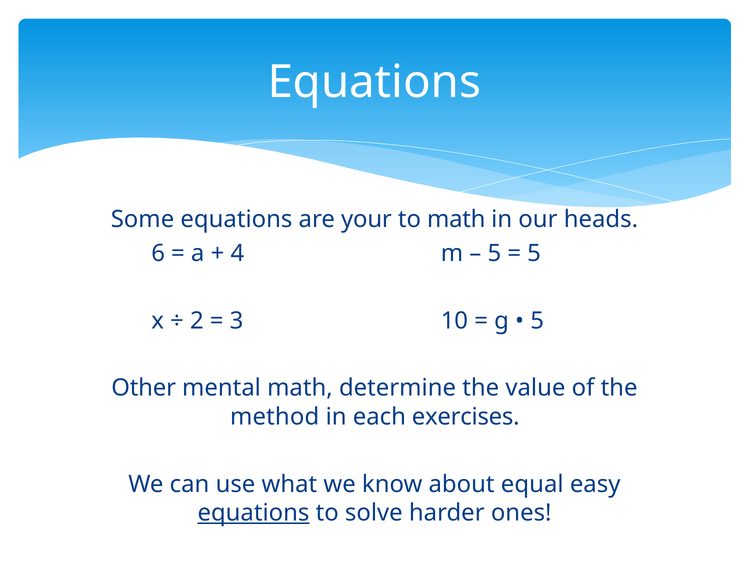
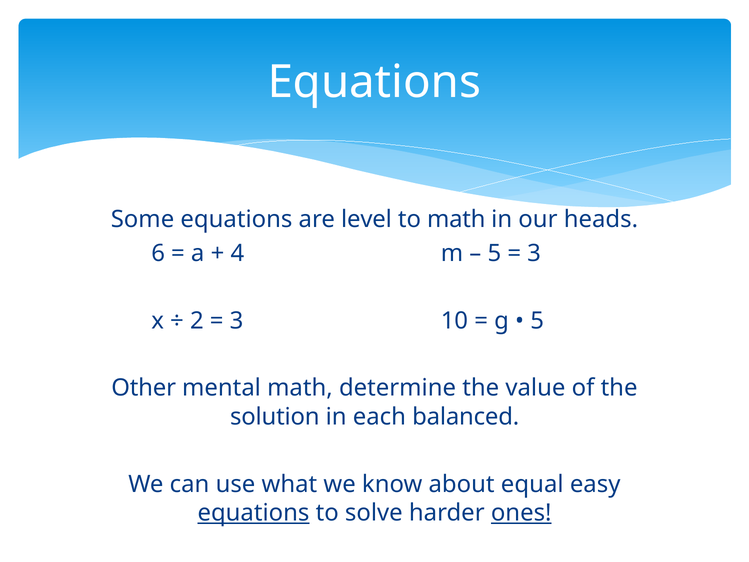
your: your -> level
5 at (534, 253): 5 -> 3
method: method -> solution
exercises: exercises -> balanced
ones underline: none -> present
